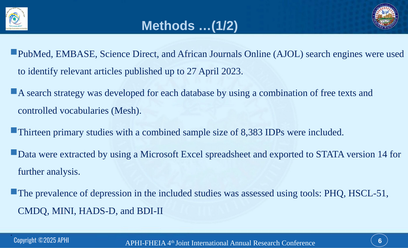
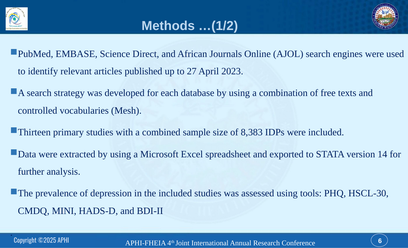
HSCL-51: HSCL-51 -> HSCL-30
